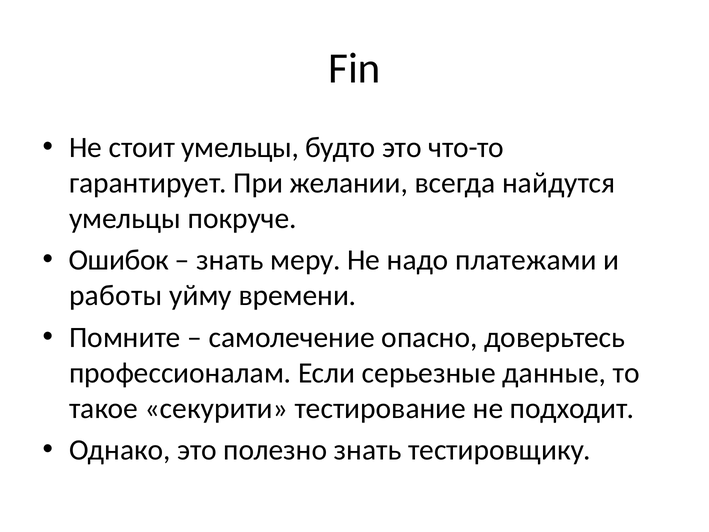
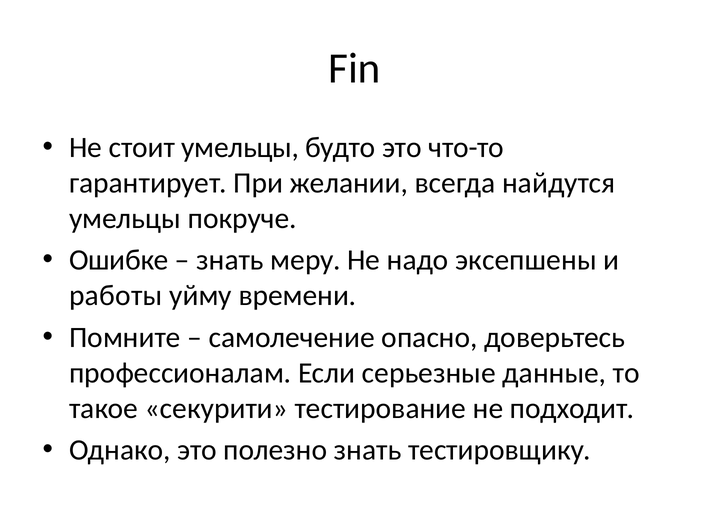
Ошибок: Ошибок -> Ошибке
платежами: платежами -> эксепшены
